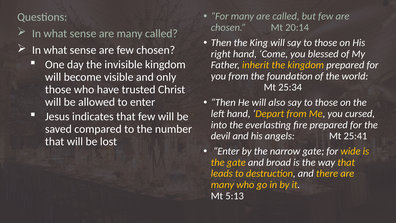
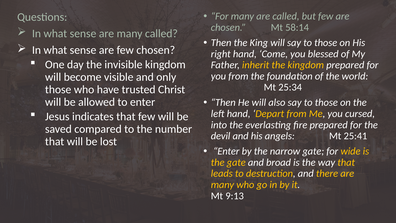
20:14: 20:14 -> 58:14
5:13: 5:13 -> 9:13
